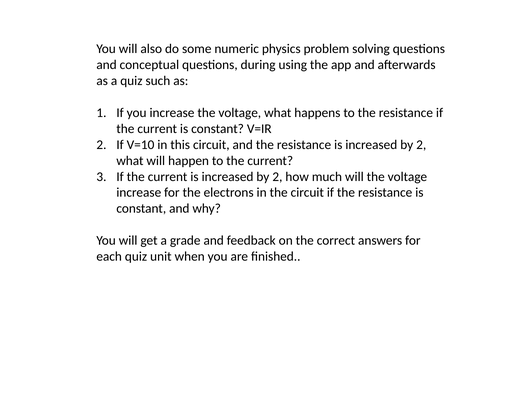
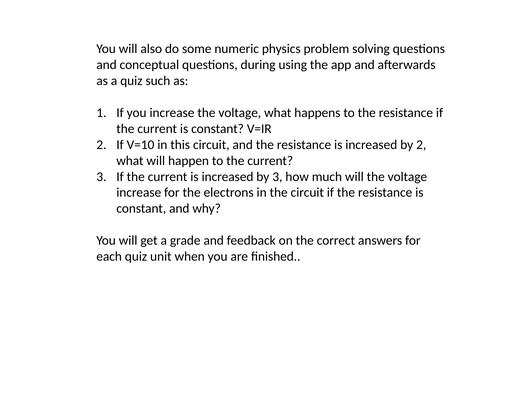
2 at (277, 177): 2 -> 3
